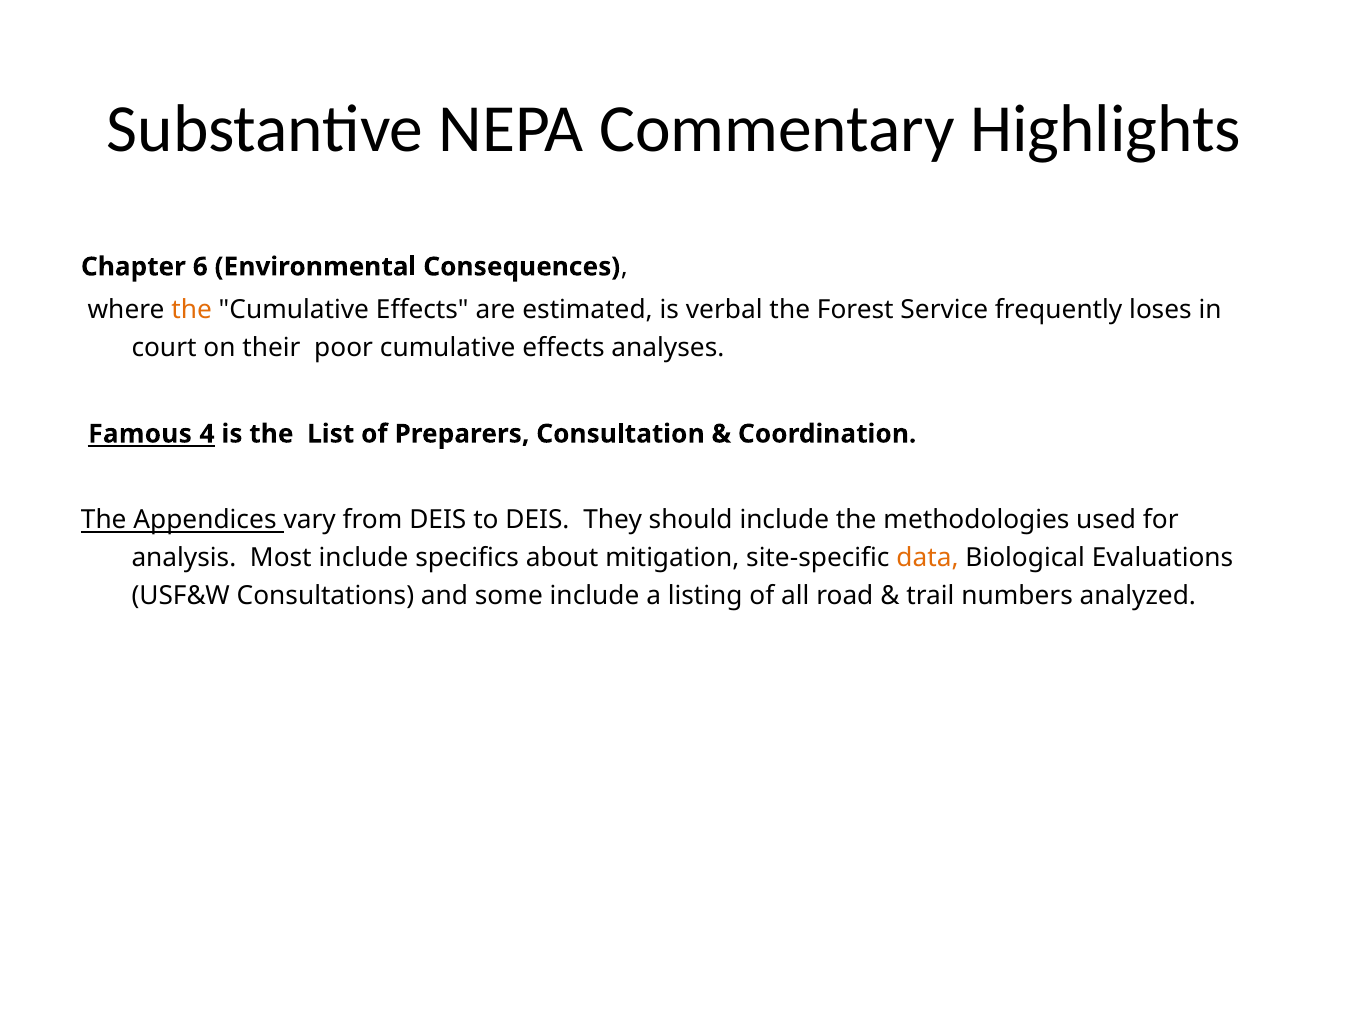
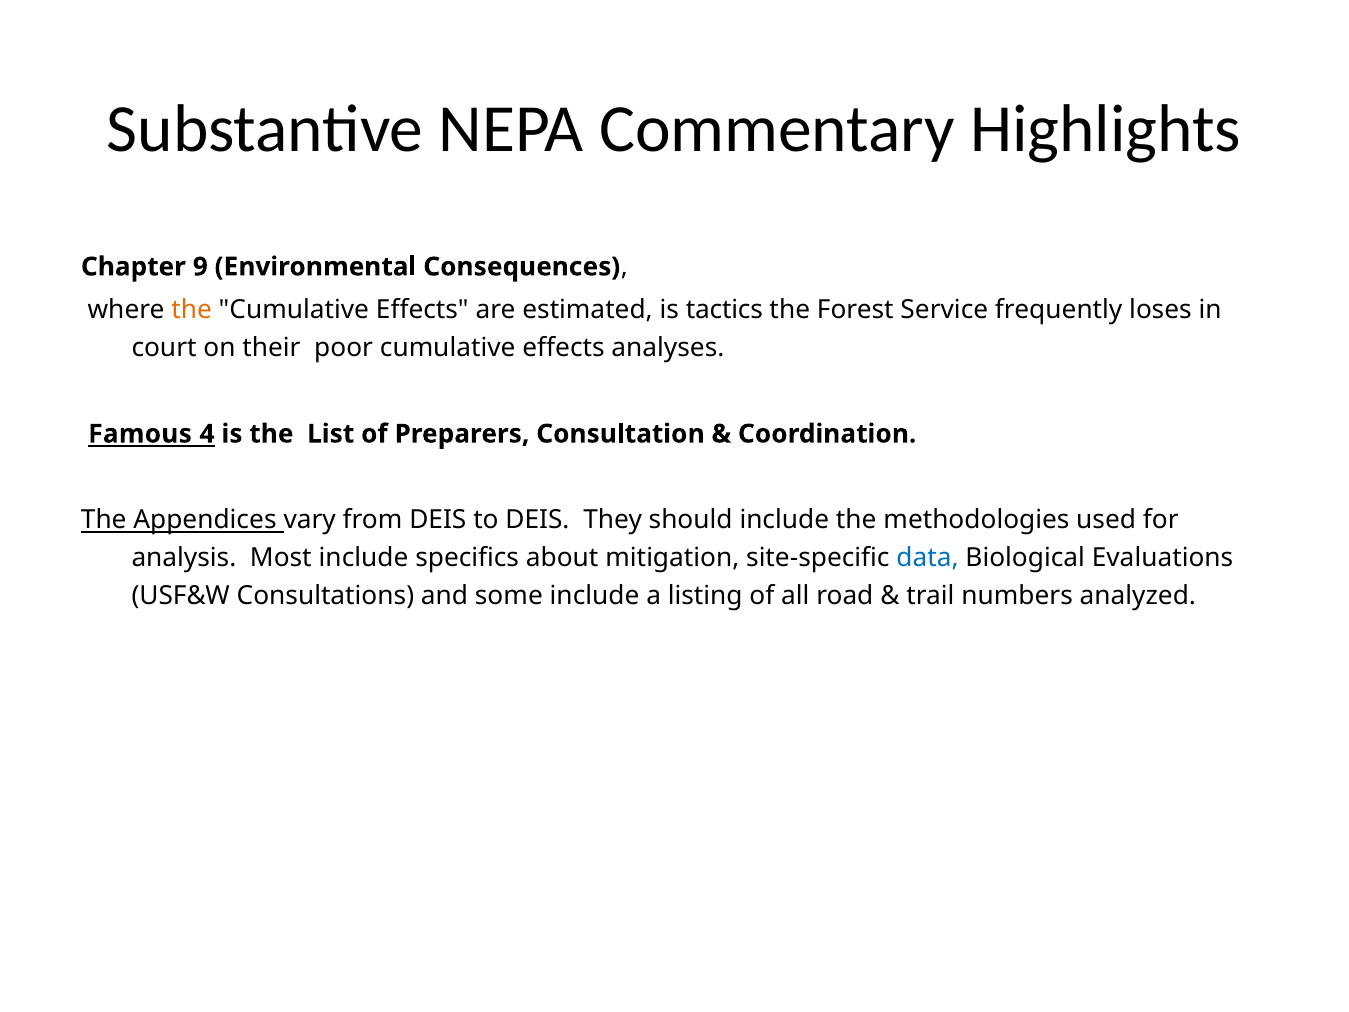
6: 6 -> 9
verbal: verbal -> tactics
data colour: orange -> blue
